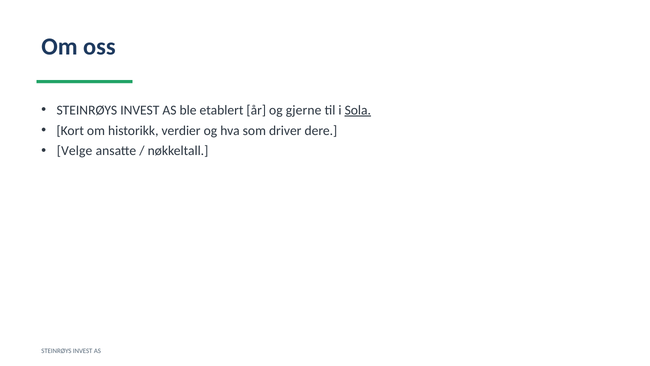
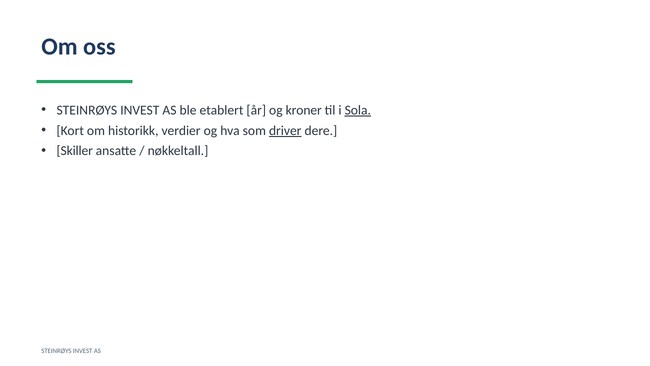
gjerne: gjerne -> kroner
driver underline: none -> present
Velge: Velge -> Skiller
